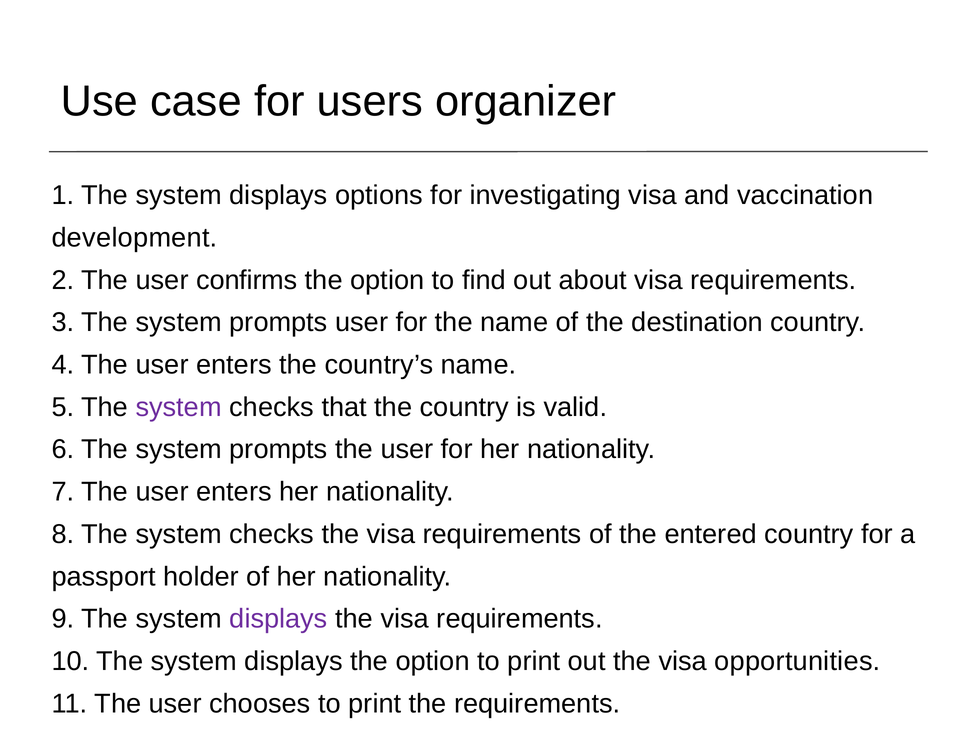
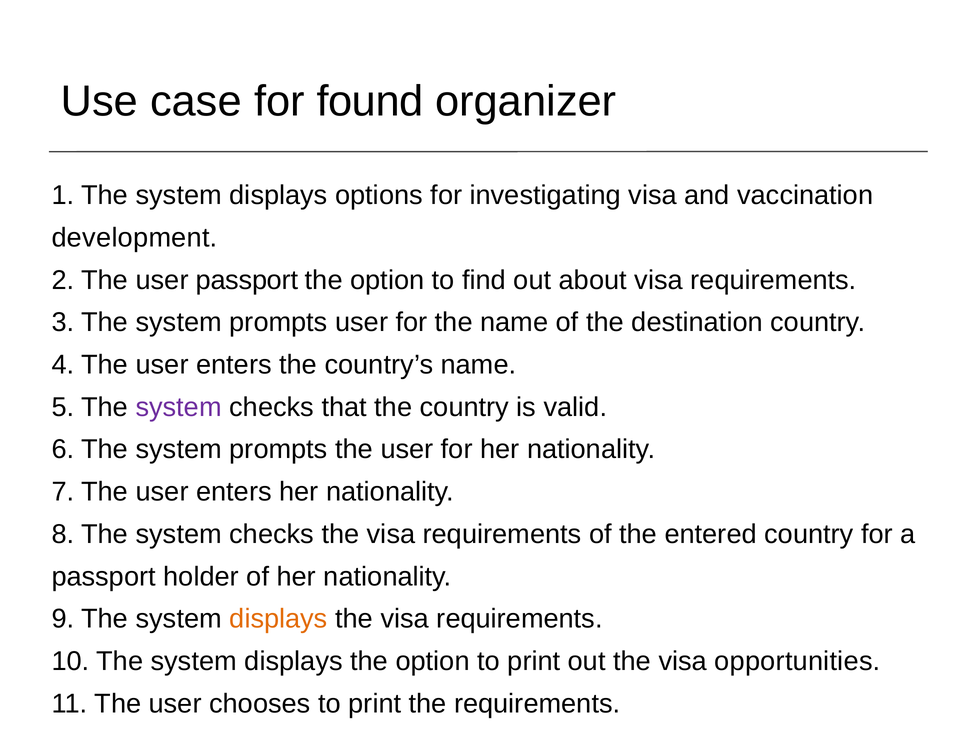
users: users -> found
user confirms: confirms -> passport
displays at (278, 619) colour: purple -> orange
